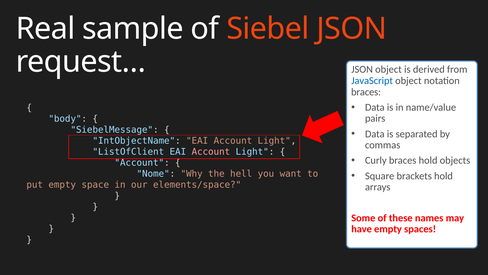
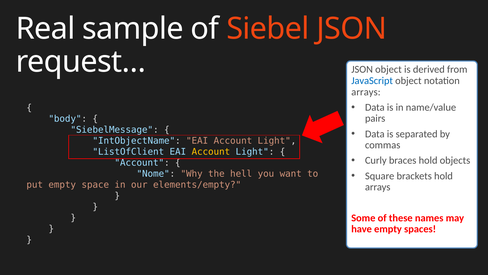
braces at (366, 92): braces -> arrays
Account at (211, 152) colour: pink -> yellow
elements/space: elements/space -> elements/empty
